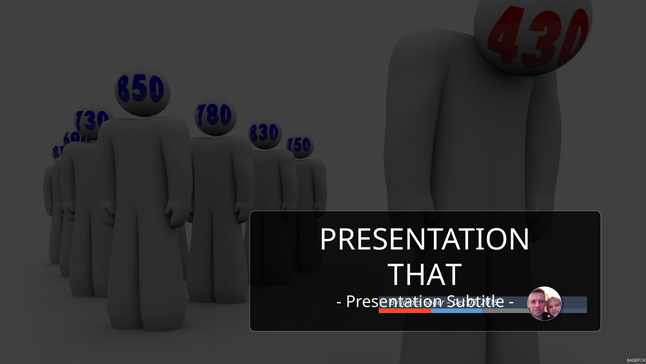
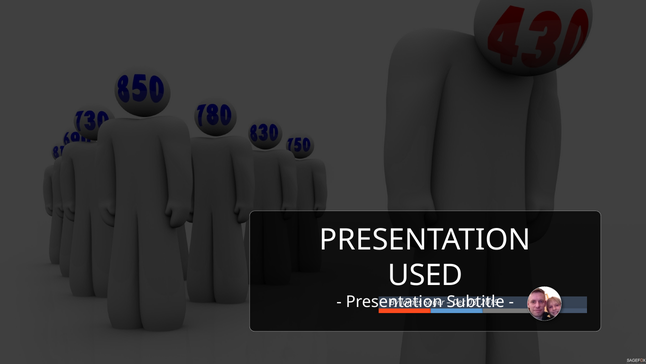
THAT: THAT -> USED
